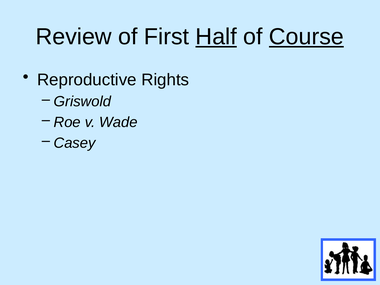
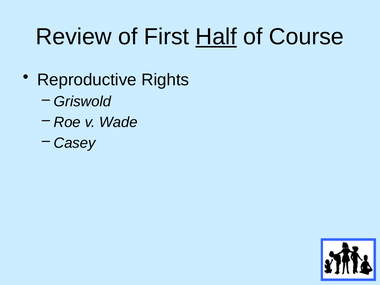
Course underline: present -> none
